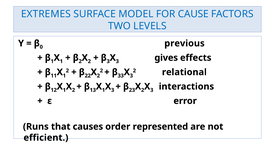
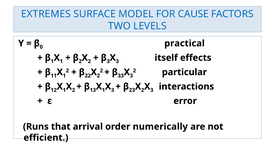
previous: previous -> practical
gives: gives -> itself
relational: relational -> particular
causes: causes -> arrival
represented: represented -> numerically
